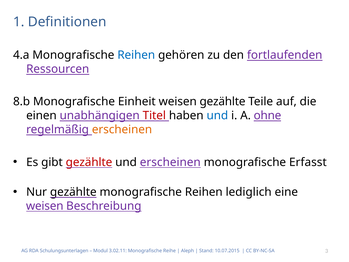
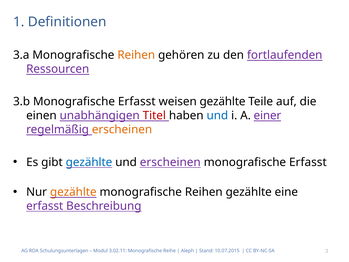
4.a: 4.a -> 3.a
Reihen at (136, 55) colour: blue -> orange
8.b: 8.b -> 3.b
Einheit at (137, 102): Einheit -> Erfasst
ohne: ohne -> einer
gezählte at (89, 162) colour: red -> blue
gezählte at (73, 192) colour: black -> orange
Reihen lediglich: lediglich -> gezählte
weisen at (45, 206): weisen -> erfasst
